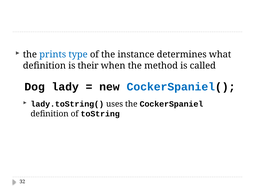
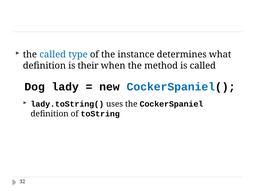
the prints: prints -> called
